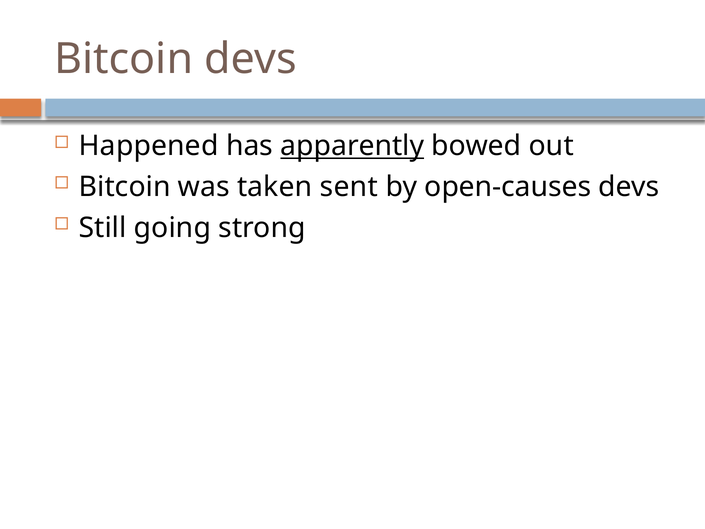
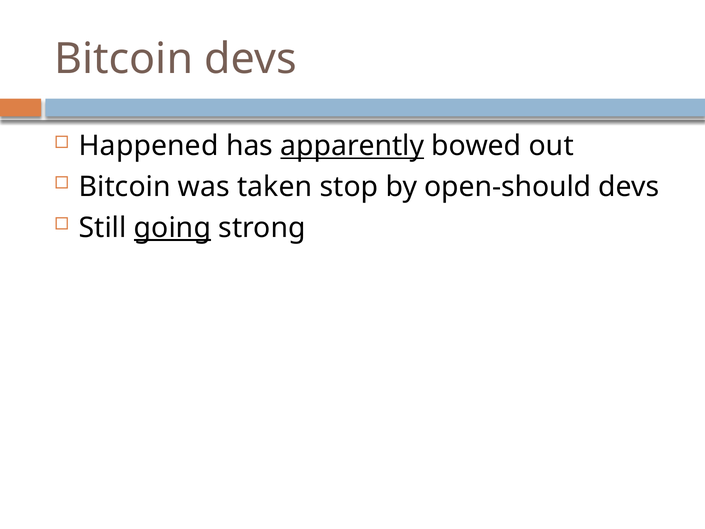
sent: sent -> stop
open-causes: open-causes -> open-should
going underline: none -> present
